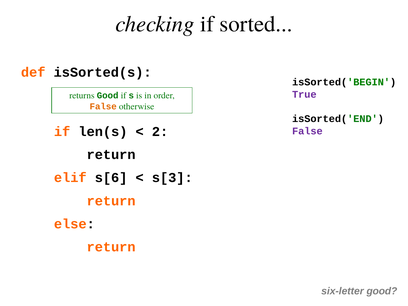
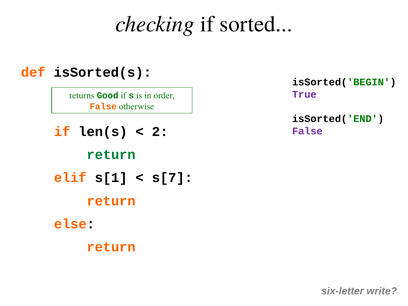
return at (111, 155) colour: black -> green
s[6: s[6 -> s[1
s[3: s[3 -> s[7
six-letter good: good -> write
